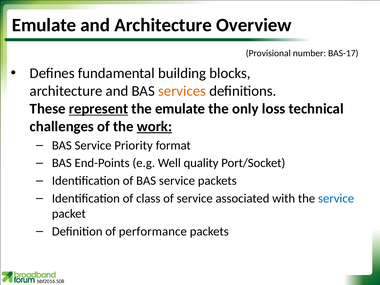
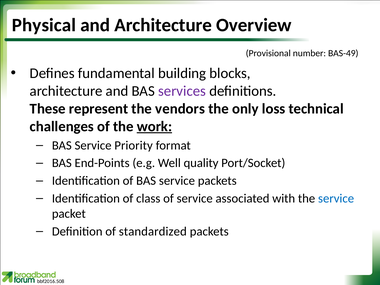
Emulate at (44, 25): Emulate -> Physical
BAS-17: BAS-17 -> BAS-49
services colour: orange -> purple
represent underline: present -> none
the emulate: emulate -> vendors
performance: performance -> standardized
